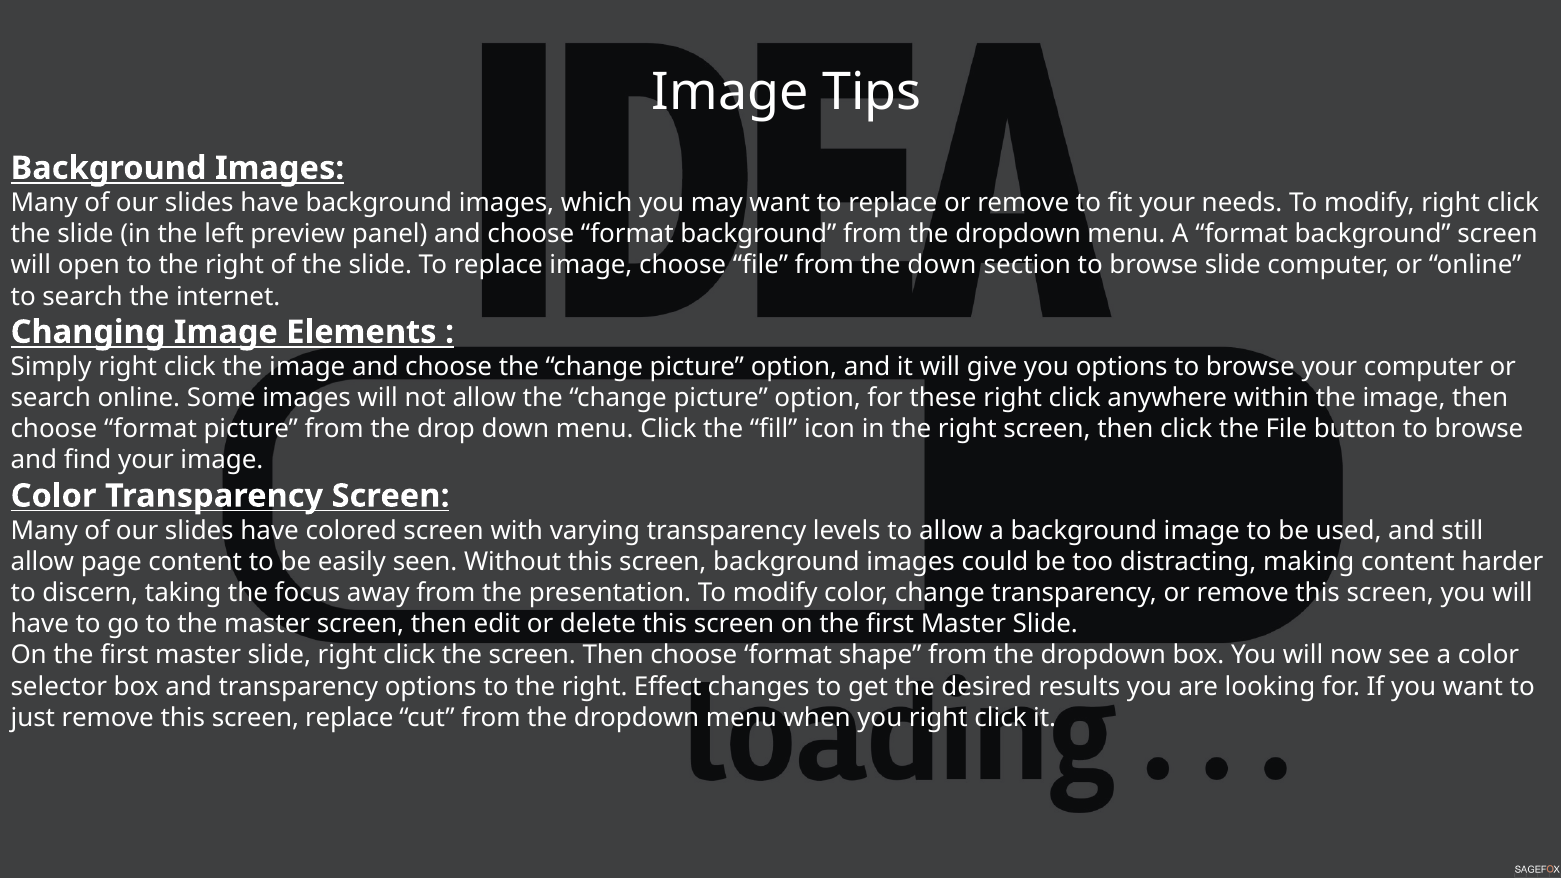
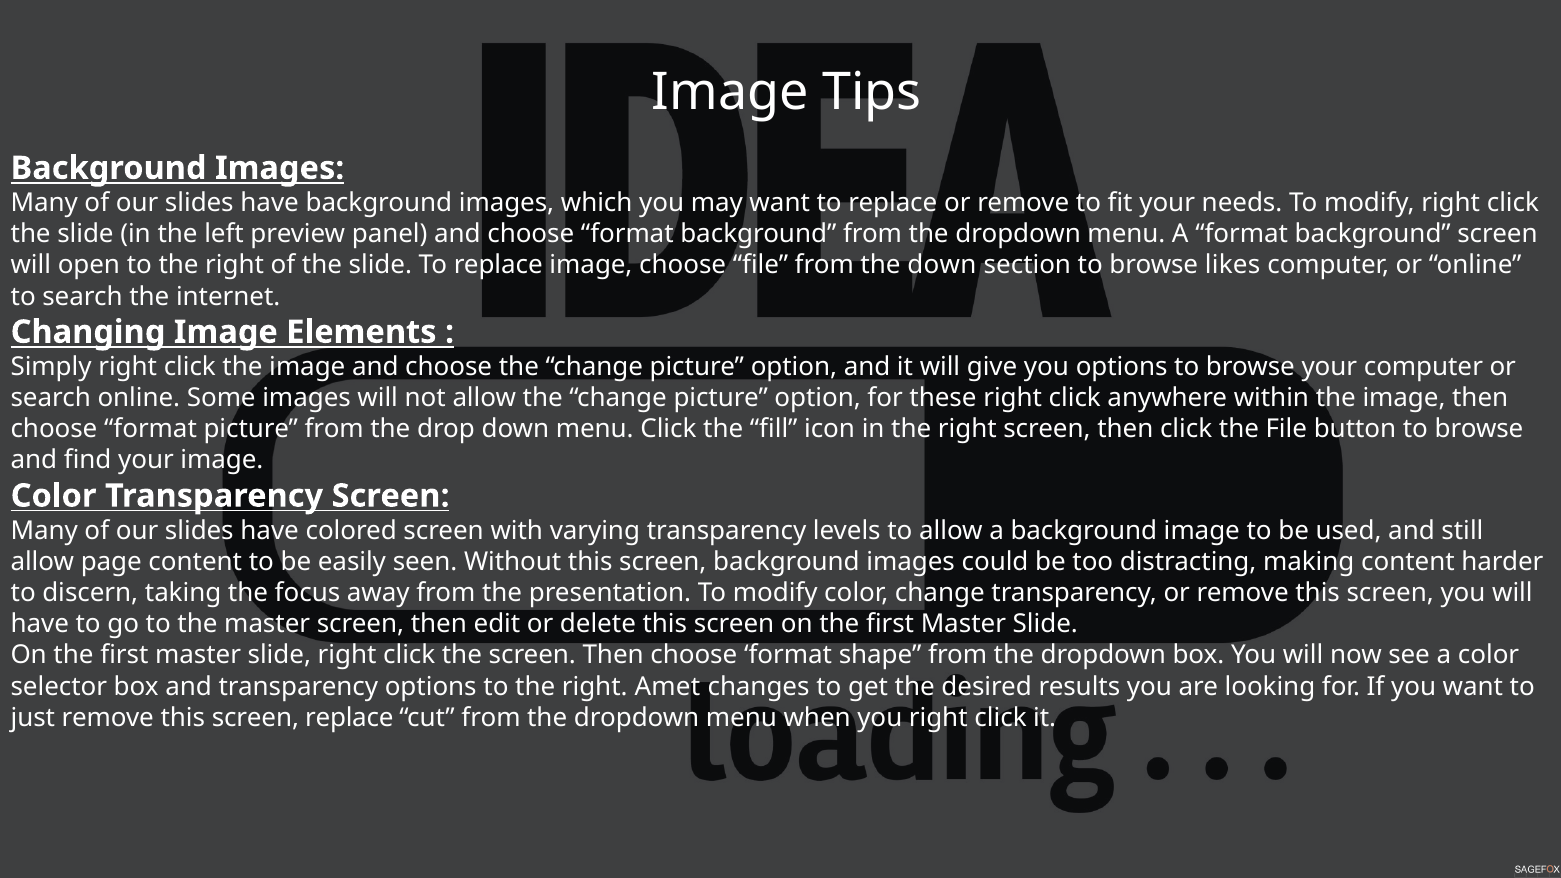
browse slide: slide -> likes
Effect: Effect -> Amet
